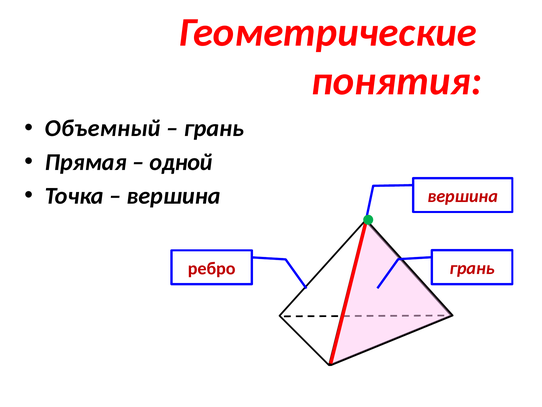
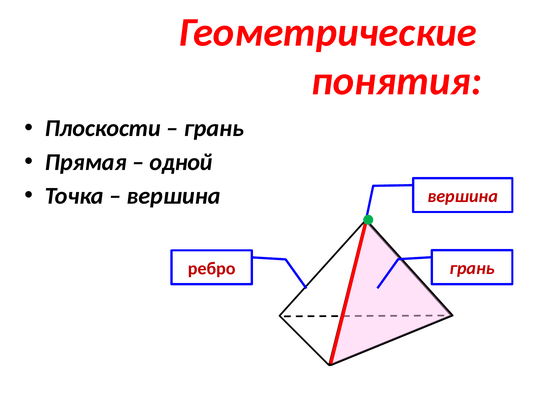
Объемный: Объемный -> Плоскости
